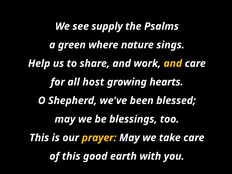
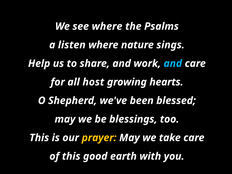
see supply: supply -> where
green: green -> listen
and at (173, 63) colour: yellow -> light blue
